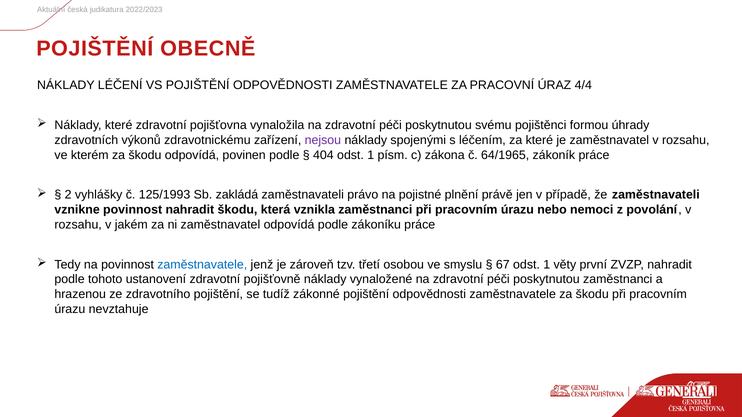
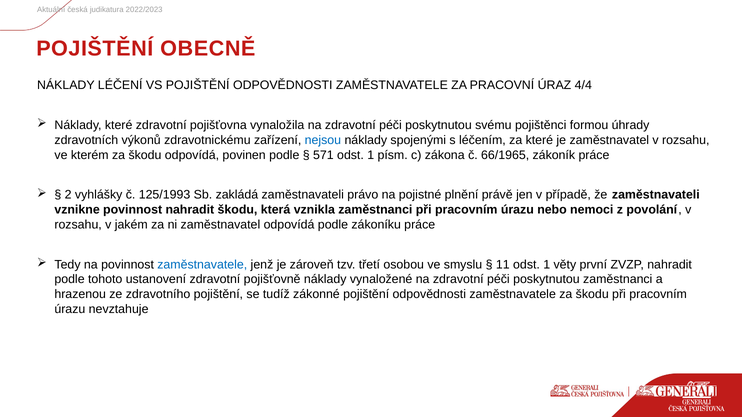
nejsou colour: purple -> blue
404: 404 -> 571
64/1965: 64/1965 -> 66/1965
67: 67 -> 11
